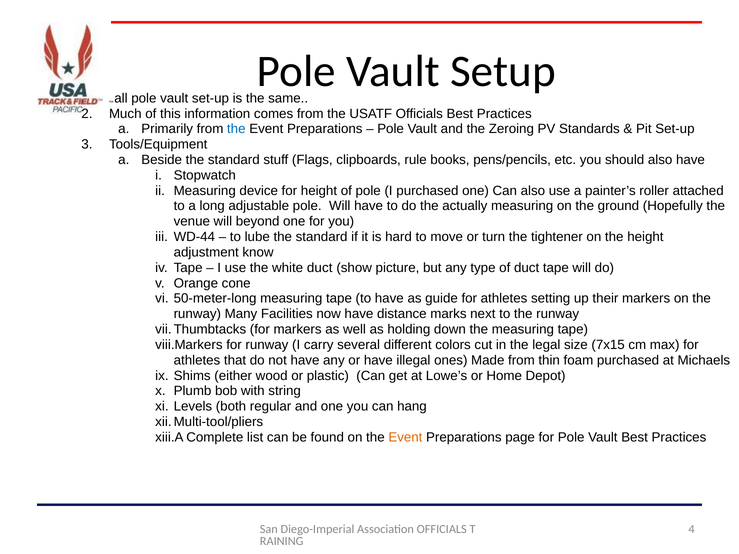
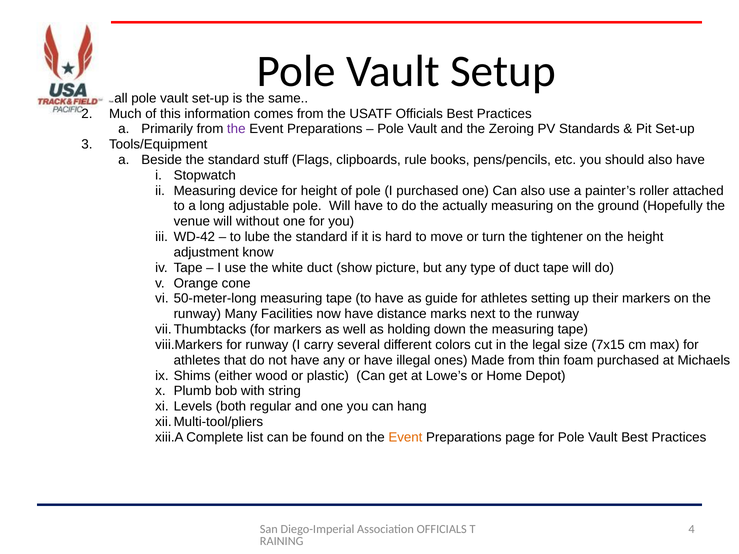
the at (236, 129) colour: blue -> purple
beyond: beyond -> without
WD-44: WD-44 -> WD-42
